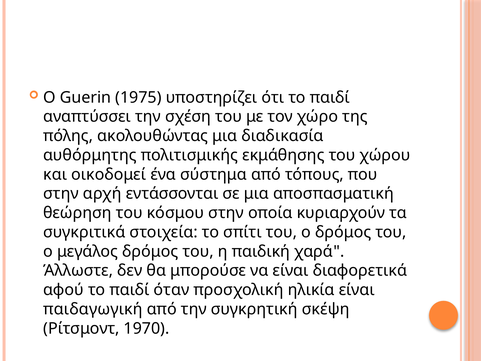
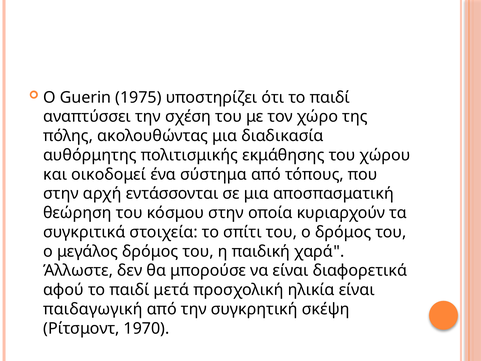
όταν: όταν -> μετά
